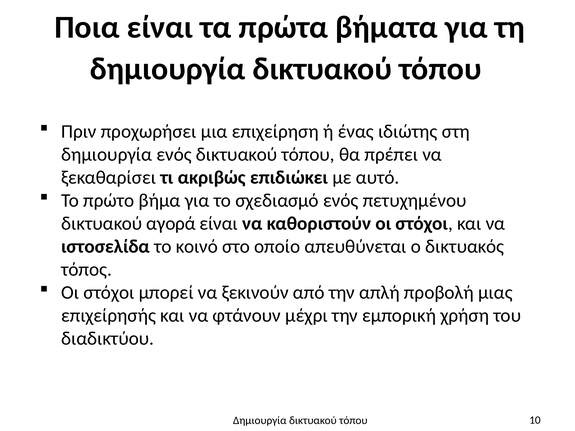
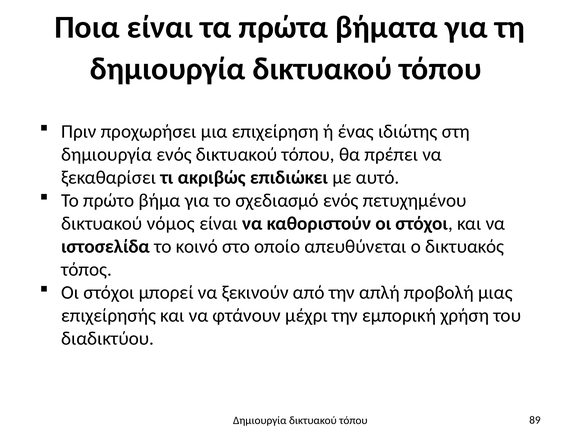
αγορά: αγορά -> νόμος
10: 10 -> 89
